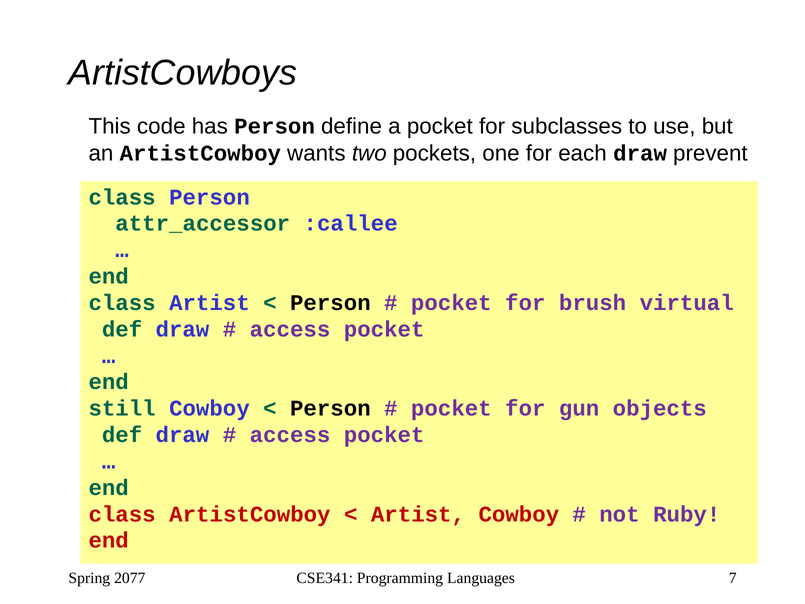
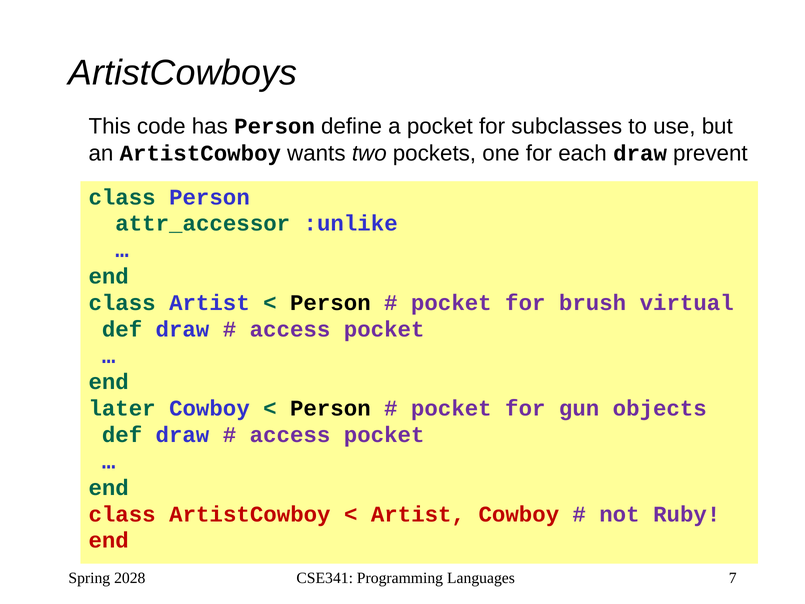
:callee: :callee -> :unlike
still: still -> later
2077: 2077 -> 2028
